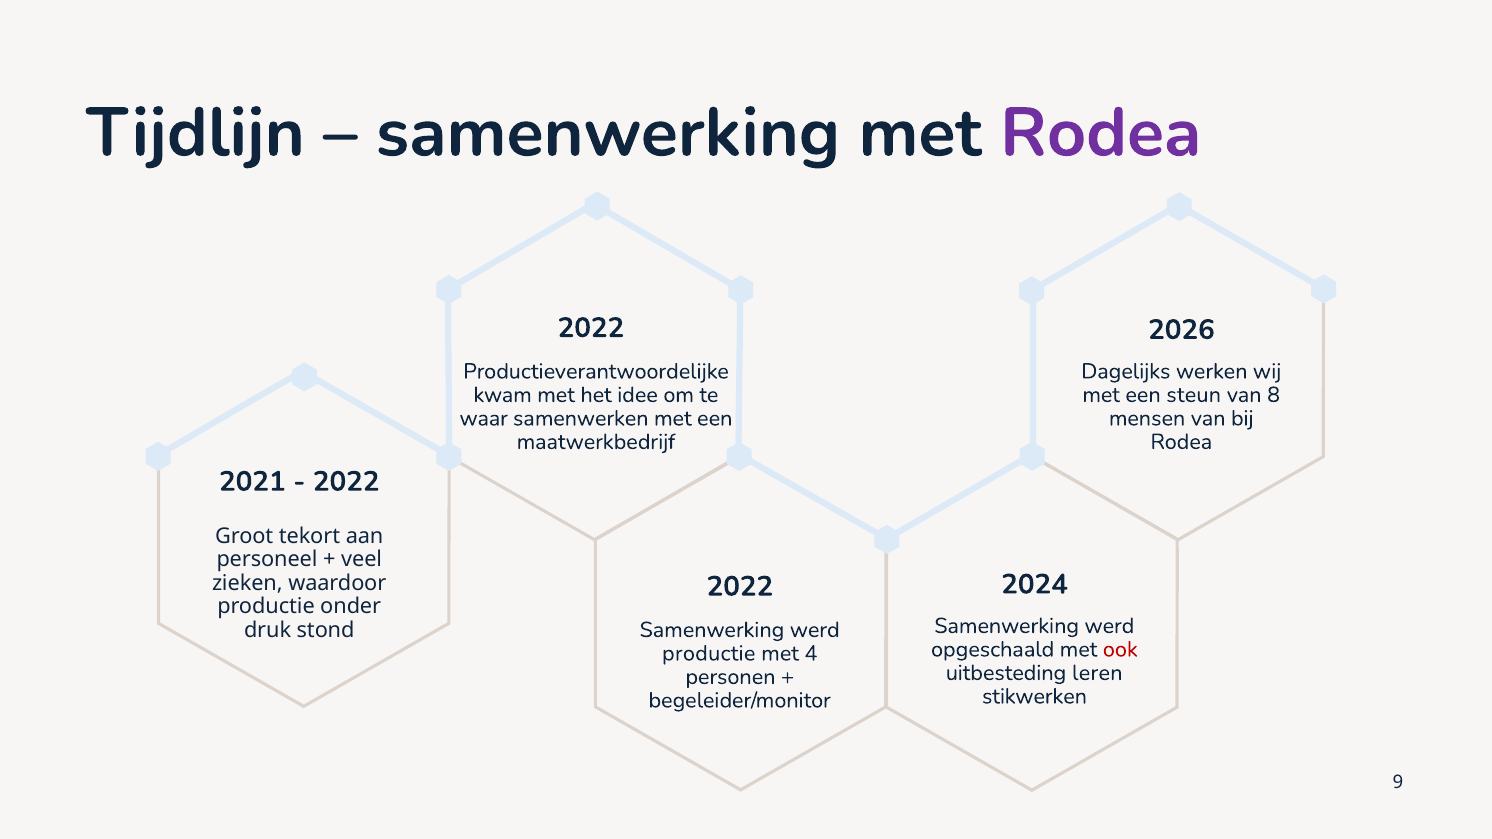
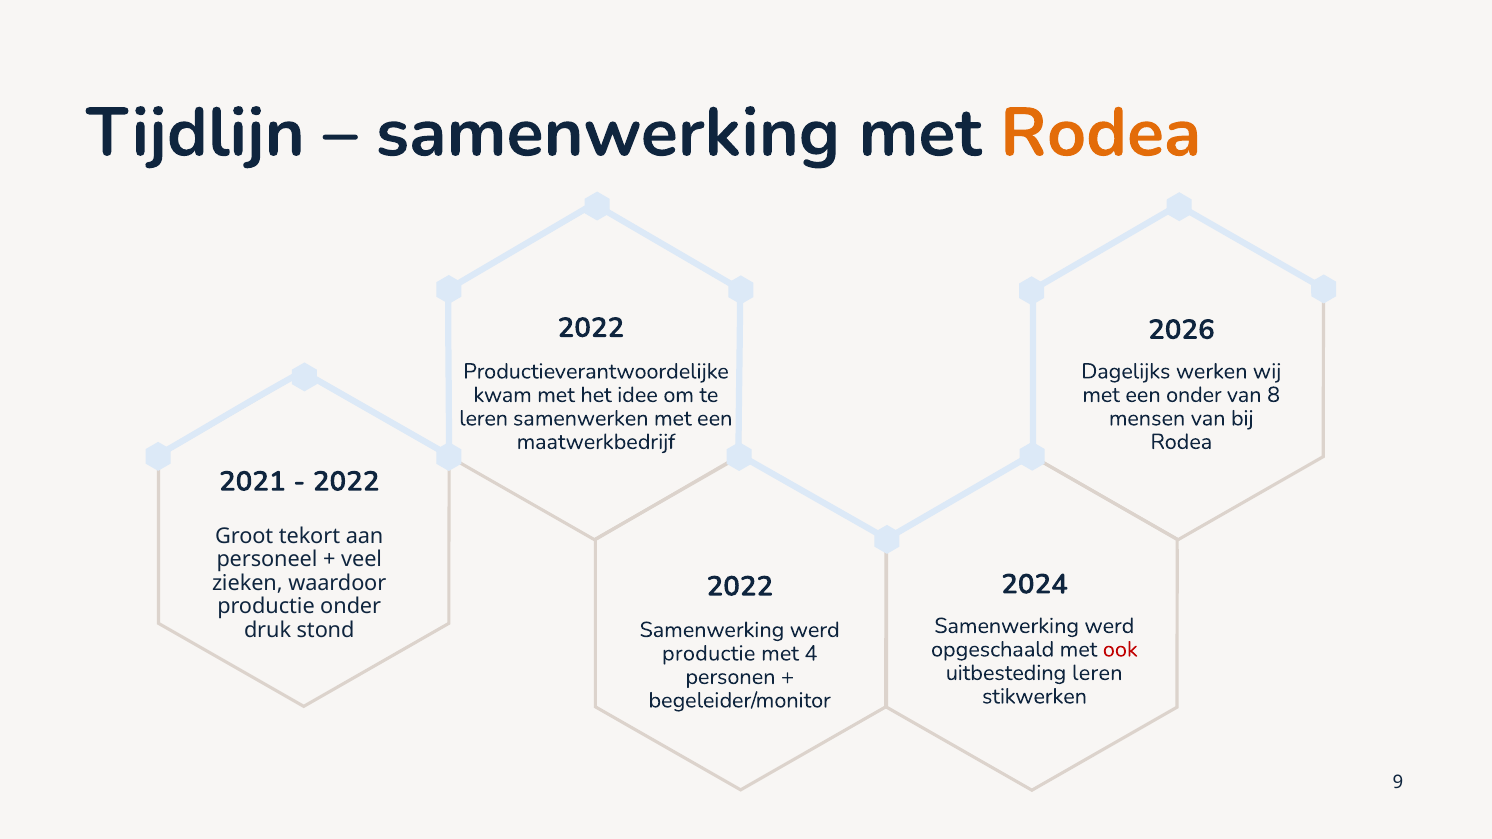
Rodea at (1101, 133) colour: purple -> orange
een steun: steun -> onder
waar at (484, 418): waar -> leren
